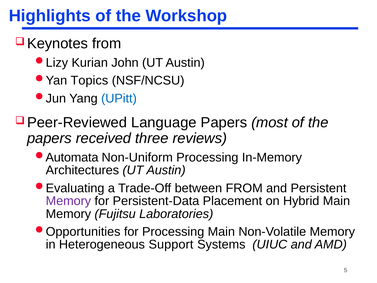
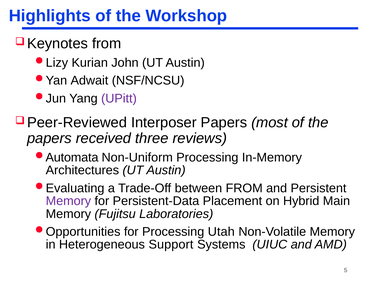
Topics: Topics -> Adwait
UPitt colour: blue -> purple
Language: Language -> Interposer
Processing Main: Main -> Utah
